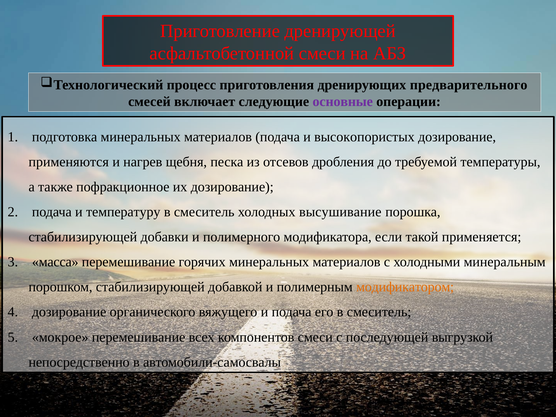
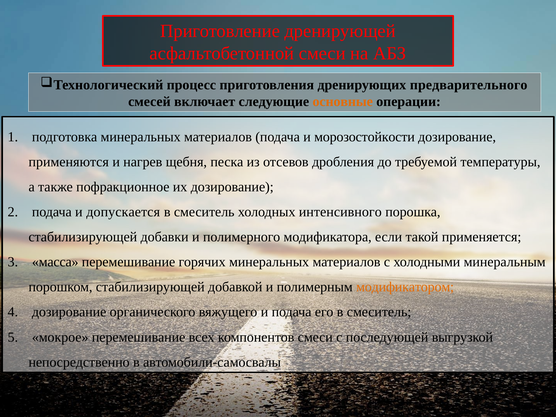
основные colour: purple -> orange
высокопористых: высокопористых -> морозостойкости
температуру: температуру -> допускается
высушивание: высушивание -> интенсивного
